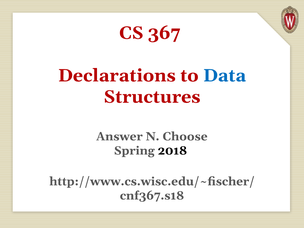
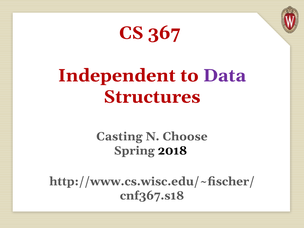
Declarations: Declarations -> Independent
Data colour: blue -> purple
Answer: Answer -> Casting
